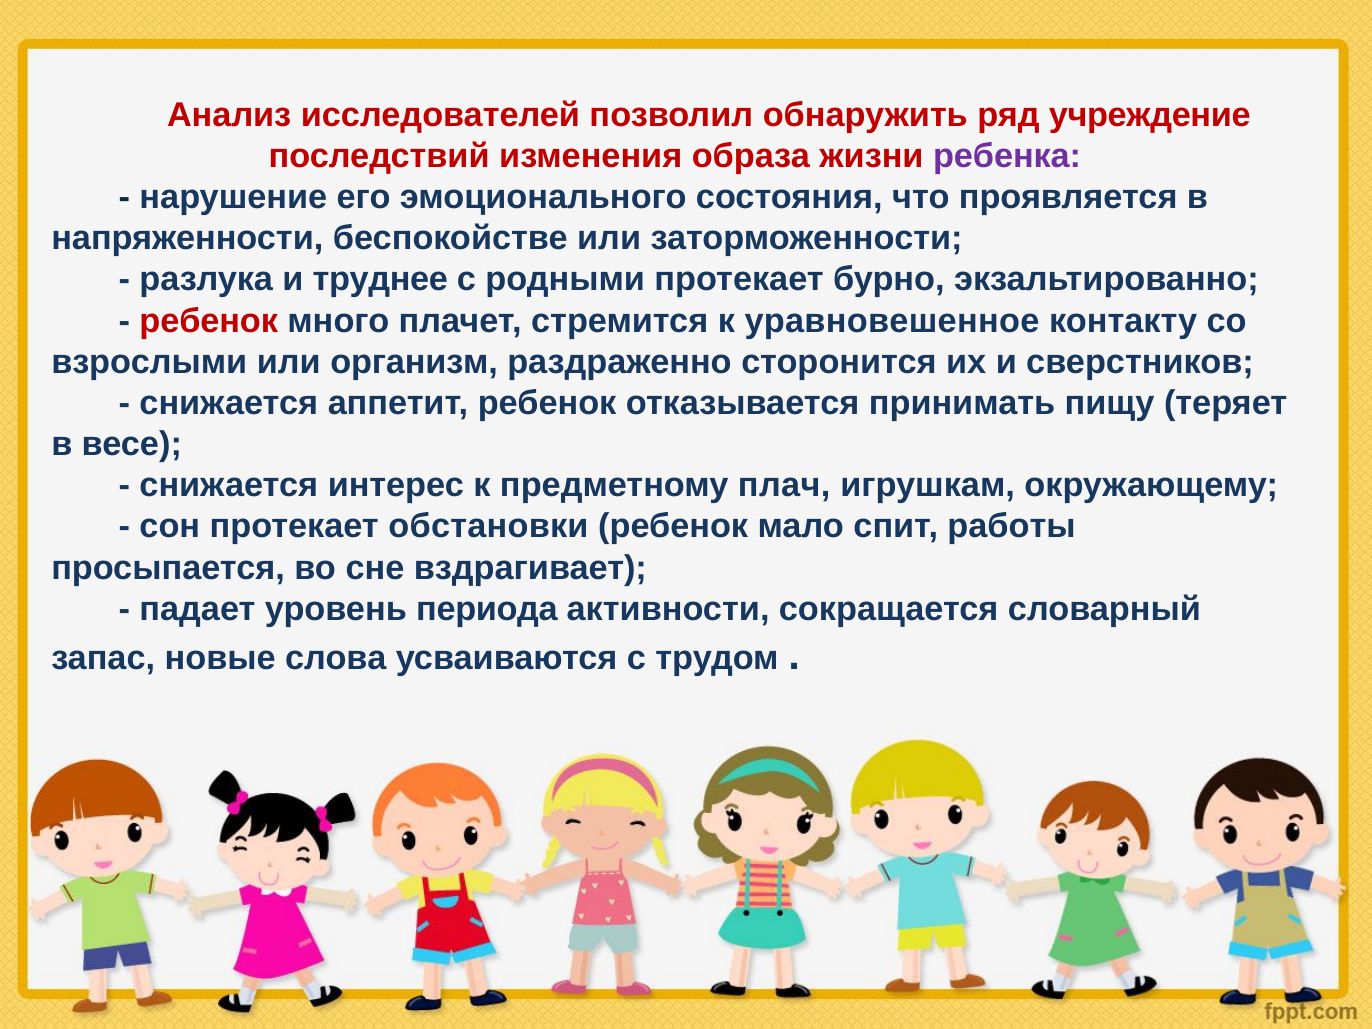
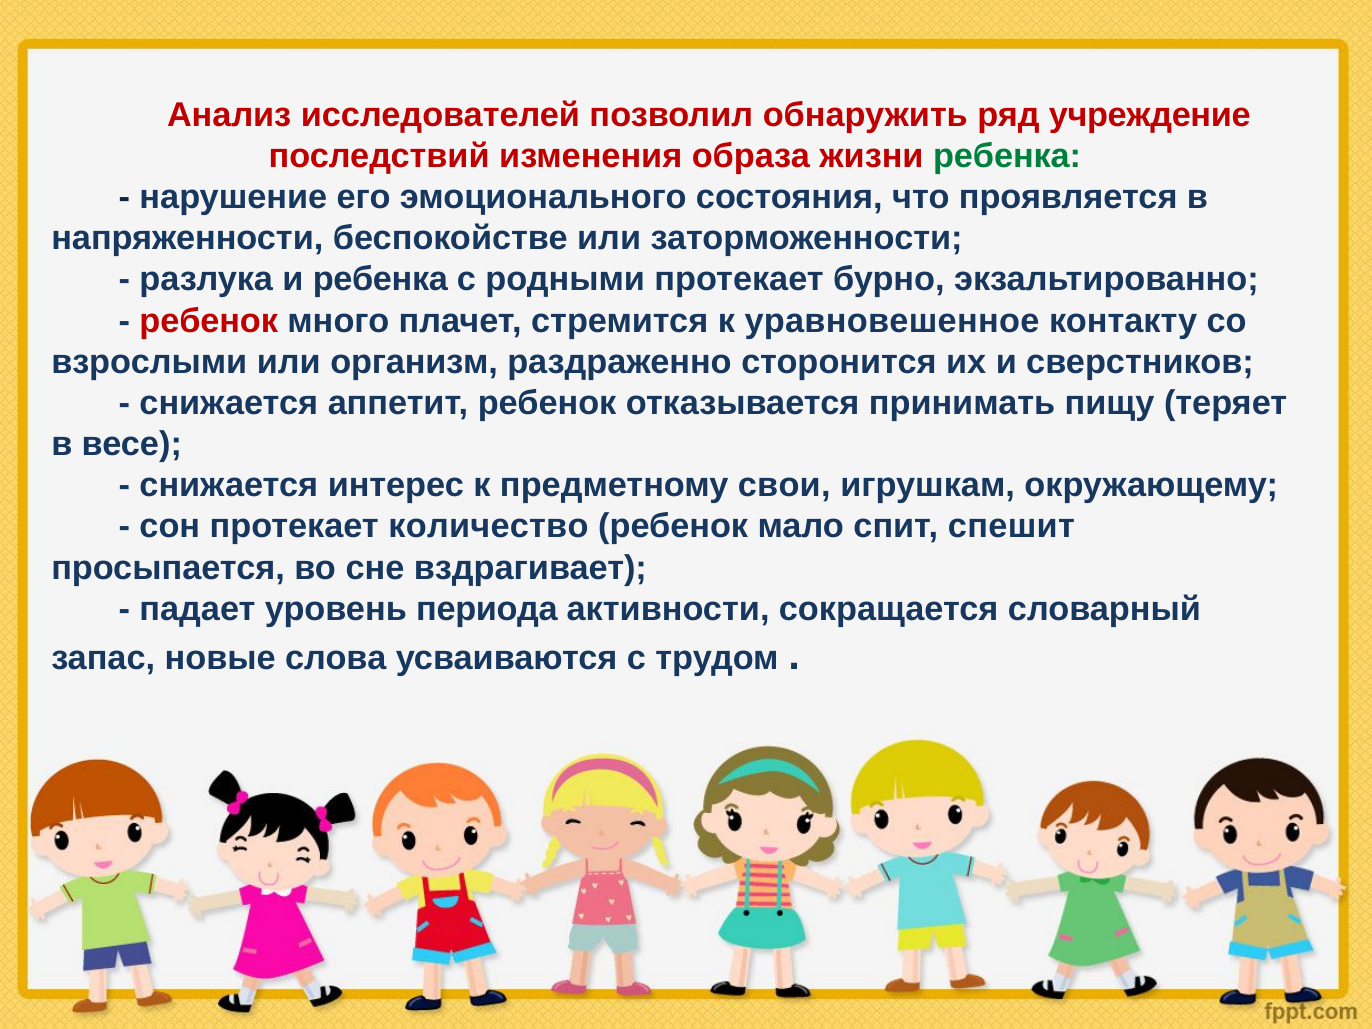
ребенка at (1007, 156) colour: purple -> green
и труднее: труднее -> ребенка
плач: плач -> свои
обстановки: обстановки -> количество
работы: работы -> спешит
